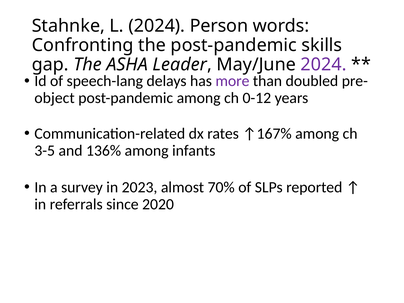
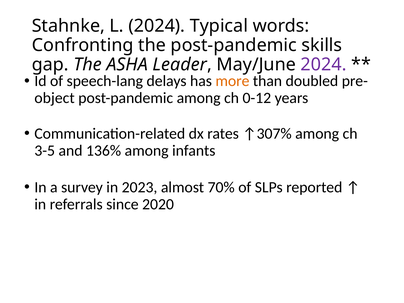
Person: Person -> Typical
more colour: purple -> orange
↑167%: ↑167% -> ↑307%
